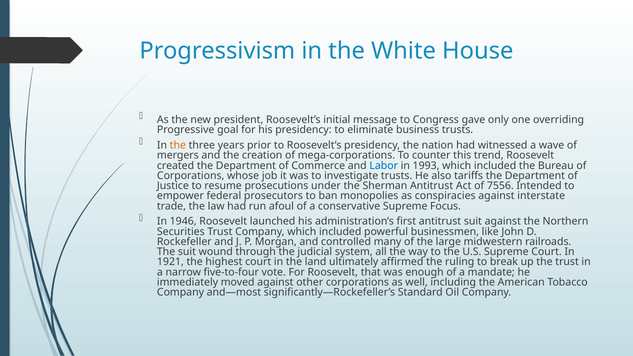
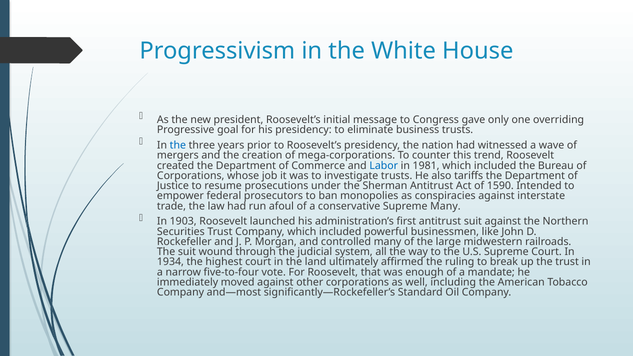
the at (178, 145) colour: orange -> blue
1993: 1993 -> 1981
7556: 7556 -> 1590
Supreme Focus: Focus -> Many
1946: 1946 -> 1903
1921: 1921 -> 1934
